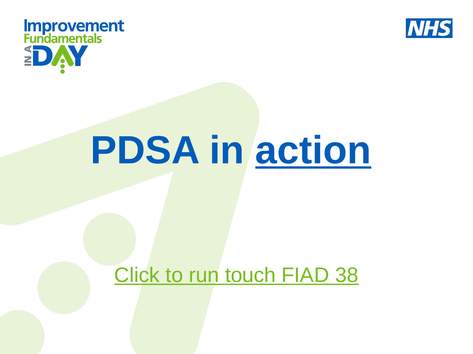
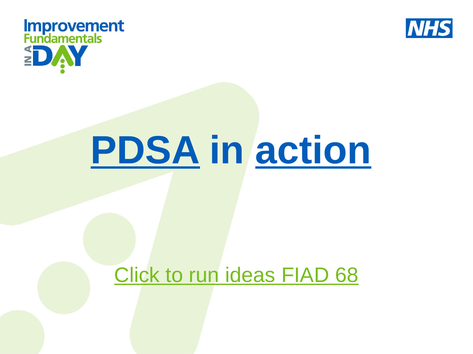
PDSA underline: none -> present
touch: touch -> ideas
38: 38 -> 68
